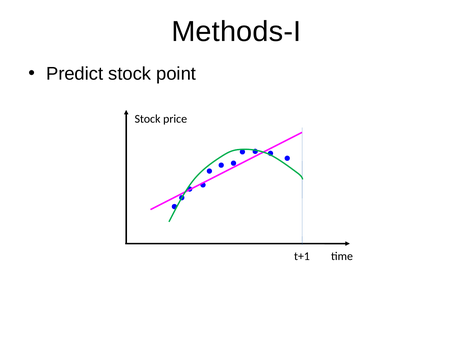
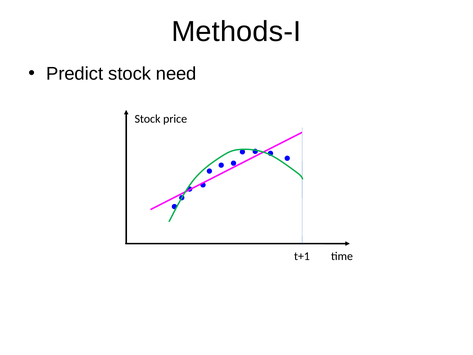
point: point -> need
